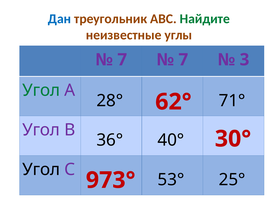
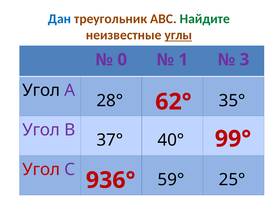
углы underline: none -> present
7 at (122, 60): 7 -> 0
7 at (183, 60): 7 -> 1
Угол at (41, 90) colour: green -> black
71°: 71° -> 35°
30°: 30° -> 99°
36°: 36° -> 37°
Угол at (41, 169) colour: black -> red
53°: 53° -> 59°
973°: 973° -> 936°
